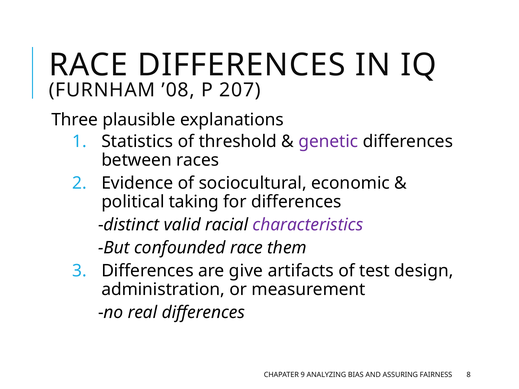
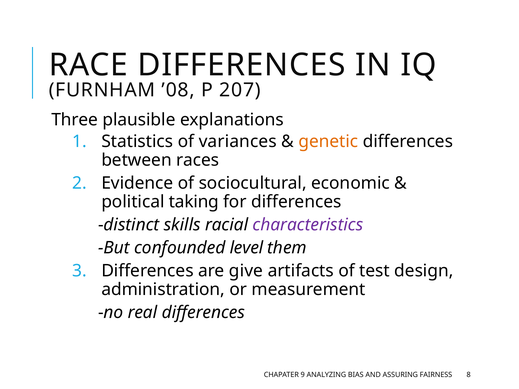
threshold: threshold -> variances
genetic colour: purple -> orange
valid: valid -> skills
confounded race: race -> level
